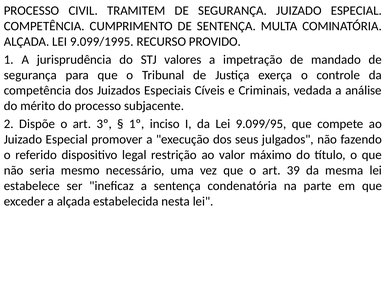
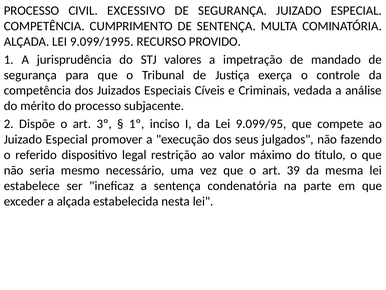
TRAMITEM: TRAMITEM -> EXCESSIVO
